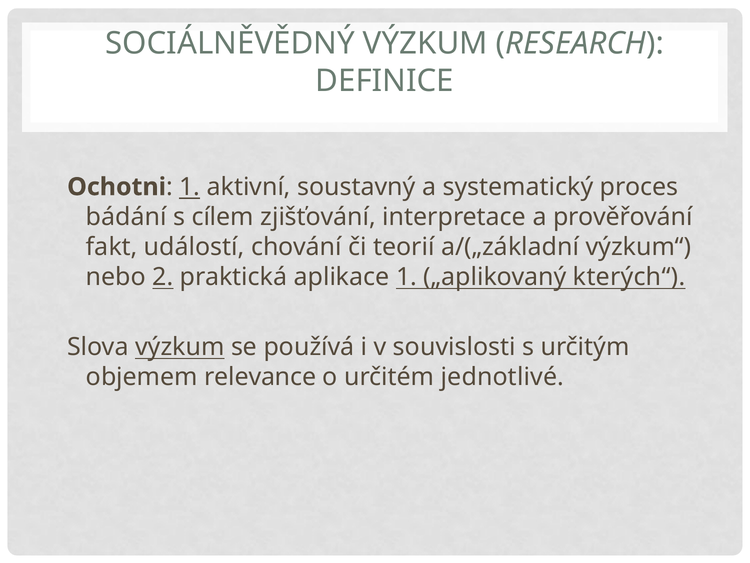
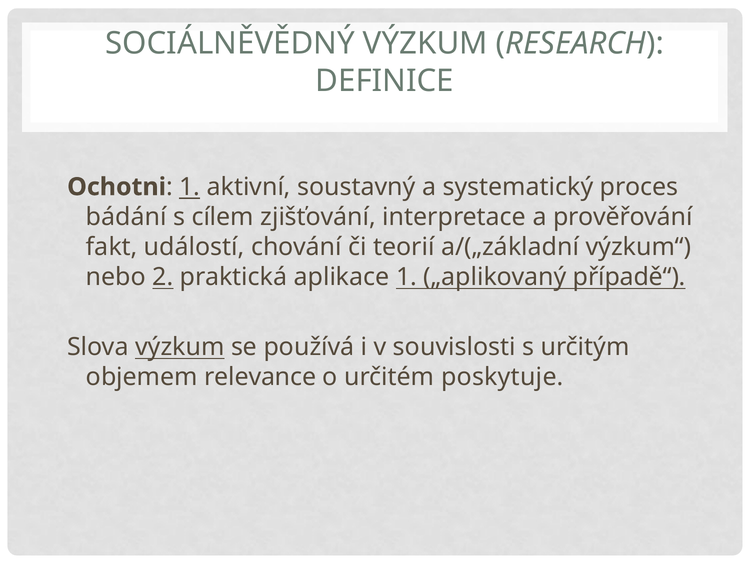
kterých“: kterých“ -> případě“
jednotlivé: jednotlivé -> poskytuje
